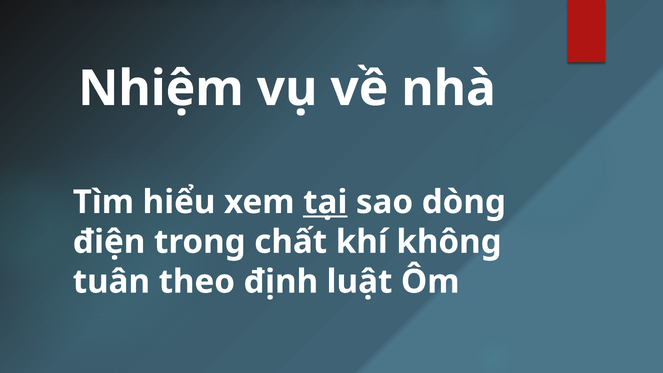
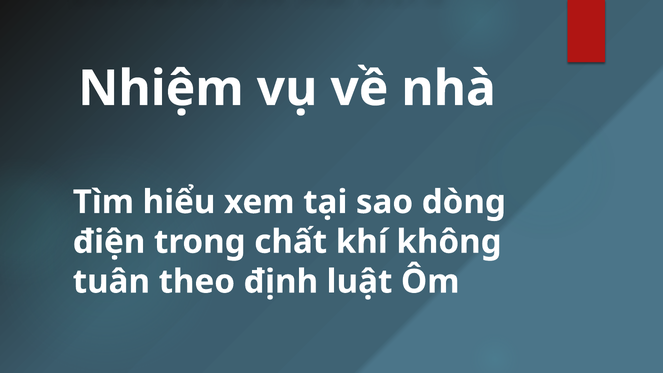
tại underline: present -> none
